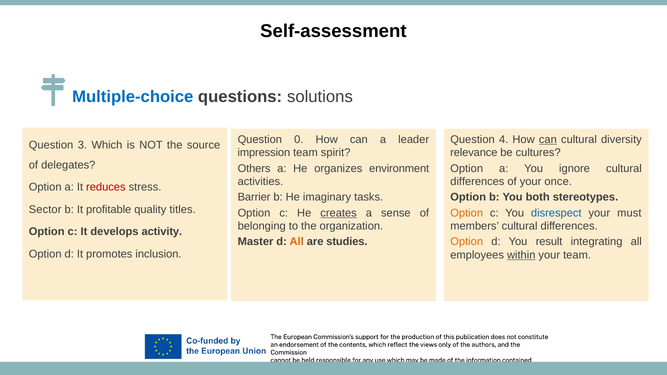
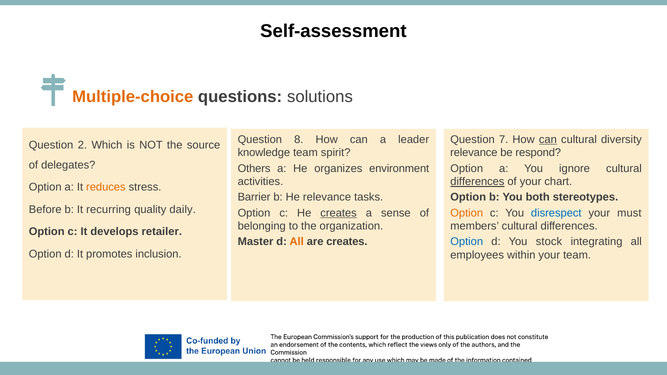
Multiple-choice colour: blue -> orange
0: 0 -> 8
4: 4 -> 7
3: 3 -> 2
impression: impression -> knowledge
cultures: cultures -> respond
differences at (477, 182) underline: none -> present
once: once -> chart
reduces colour: red -> orange
He imaginary: imaginary -> relevance
Sector: Sector -> Before
profitable: profitable -> recurring
titles: titles -> daily
activity: activity -> retailer
are studies: studies -> creates
Option at (467, 242) colour: orange -> blue
result: result -> stock
within underline: present -> none
